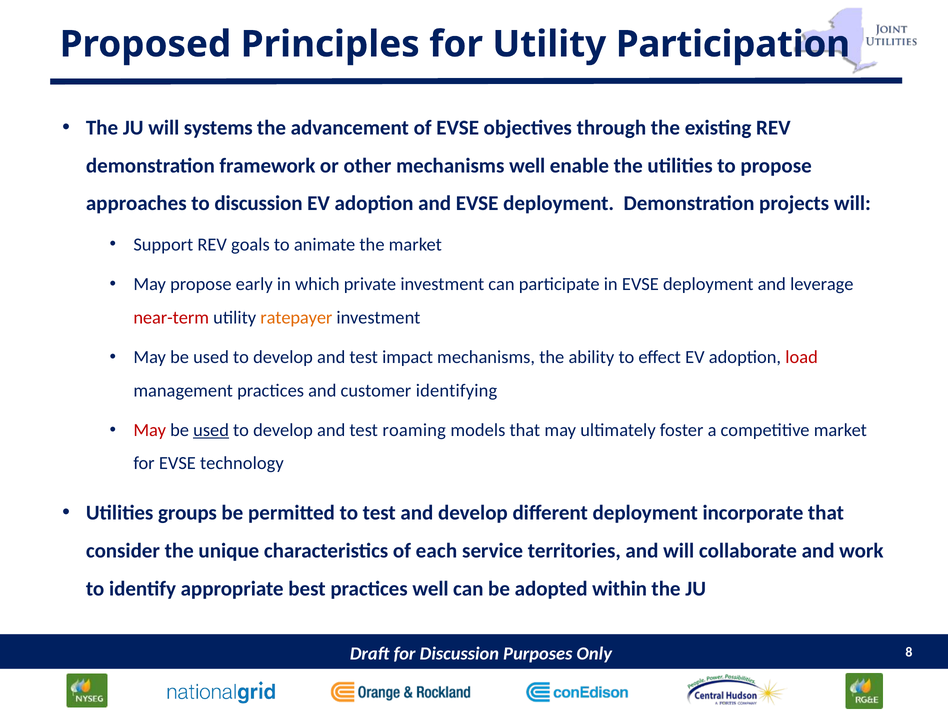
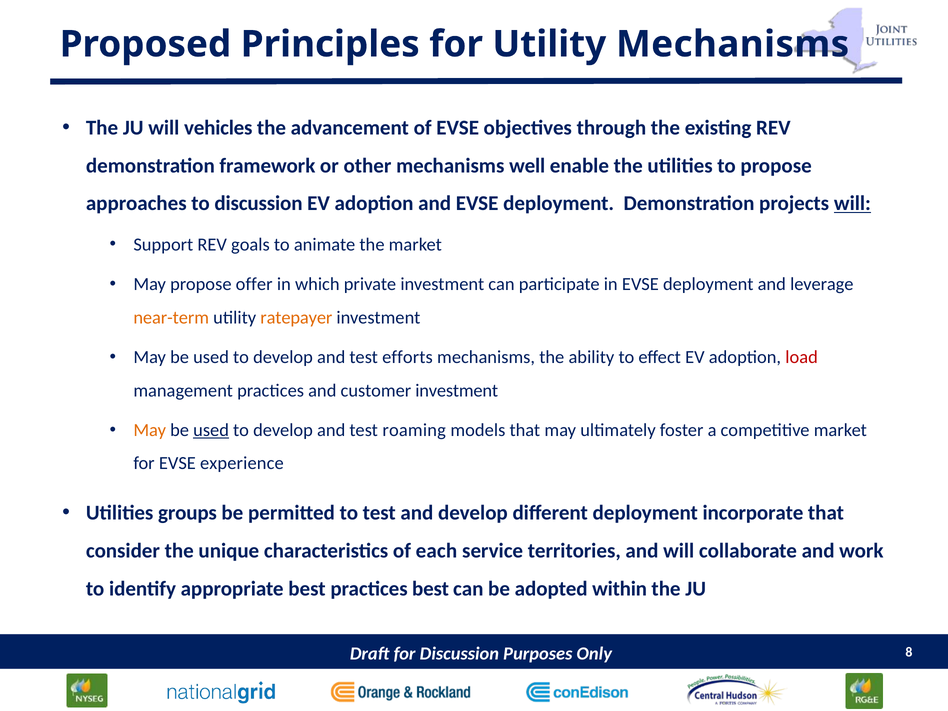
Utility Participation: Participation -> Mechanisms
systems: systems -> vehicles
will at (852, 203) underline: none -> present
early: early -> offer
near-term colour: red -> orange
impact: impact -> efforts
customer identifying: identifying -> investment
May at (150, 430) colour: red -> orange
technology: technology -> experience
practices well: well -> best
